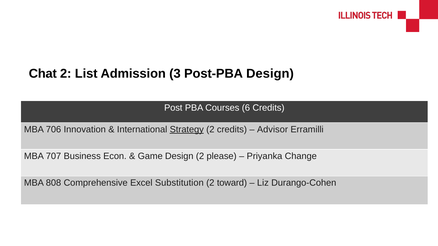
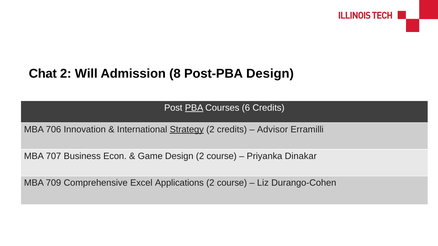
List: List -> Will
3: 3 -> 8
PBA underline: none -> present
please at (222, 156): please -> course
Change: Change -> Dinakar
808: 808 -> 709
Substitution: Substitution -> Applications
toward at (232, 183): toward -> course
